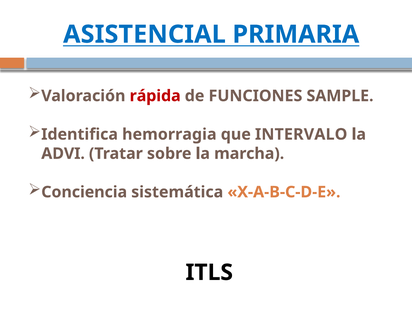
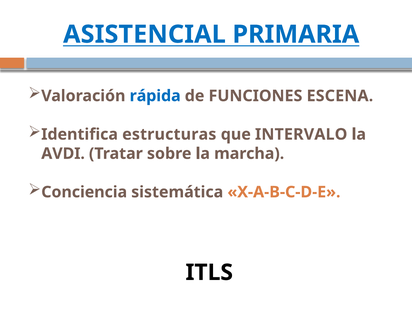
rápida colour: red -> blue
SAMPLE: SAMPLE -> ESCENA
hemorragia: hemorragia -> estructuras
ADVI: ADVI -> AVDI
